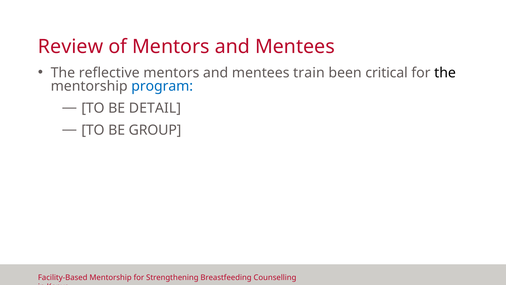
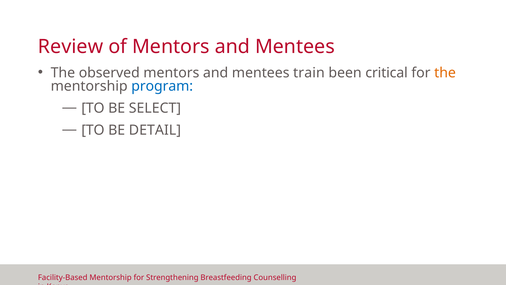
reflective: reflective -> observed
the at (445, 73) colour: black -> orange
DETAIL: DETAIL -> SELECT
GROUP: GROUP -> DETAIL
